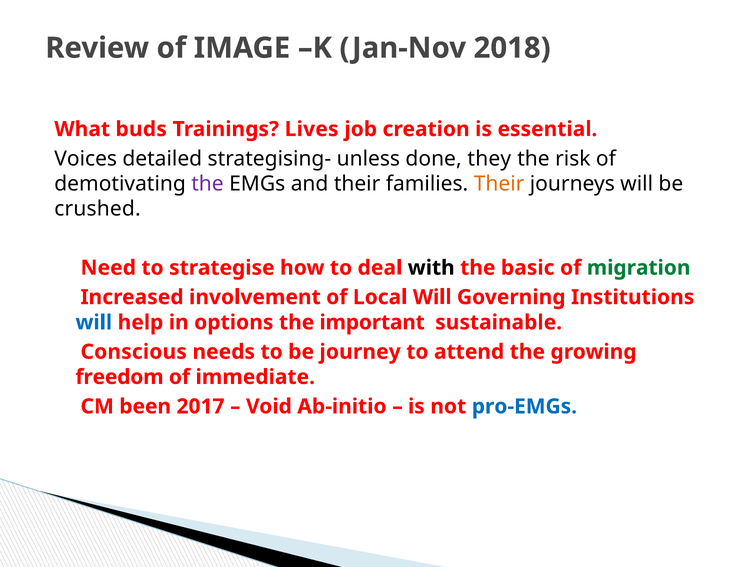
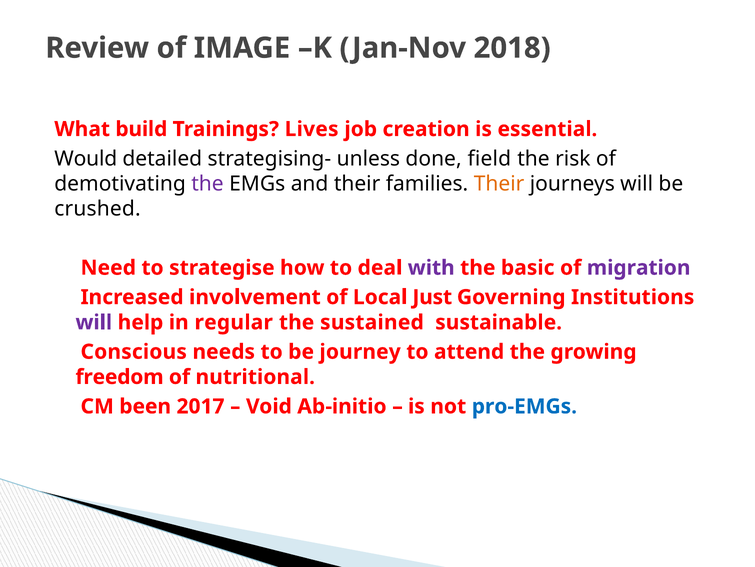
buds: buds -> build
Voices: Voices -> Would
they: they -> field
with colour: black -> purple
migration colour: green -> purple
Local Will: Will -> Just
will at (94, 322) colour: blue -> purple
options: options -> regular
important: important -> sustained
immediate: immediate -> nutritional
